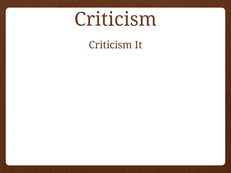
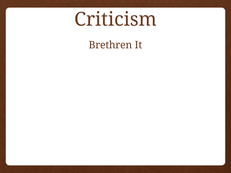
Criticism at (110, 45): Criticism -> Brethren
